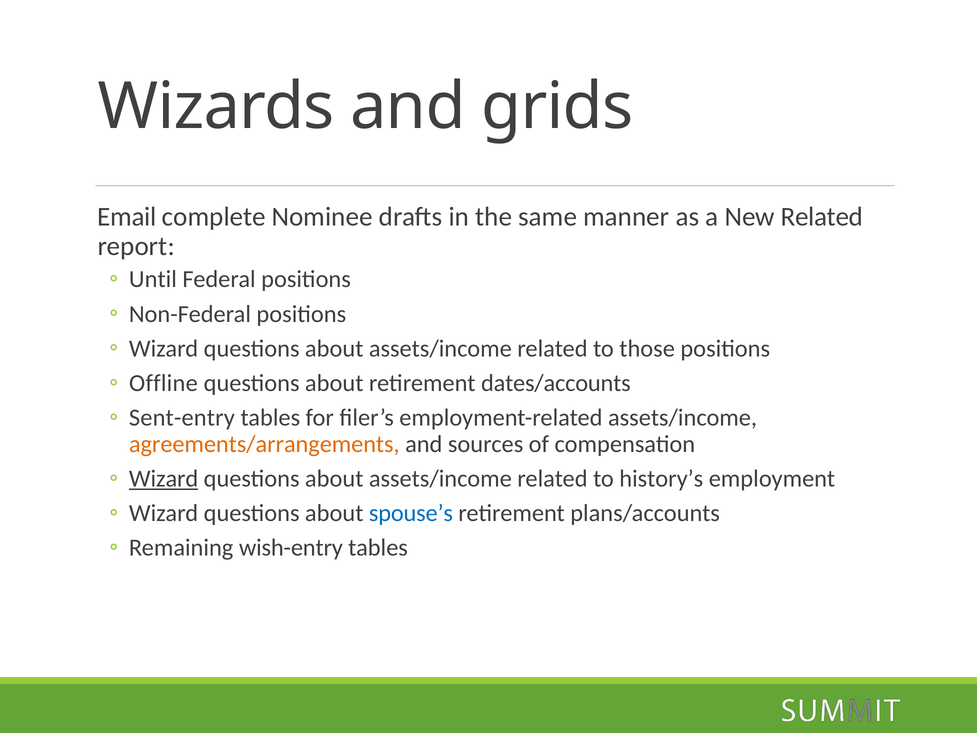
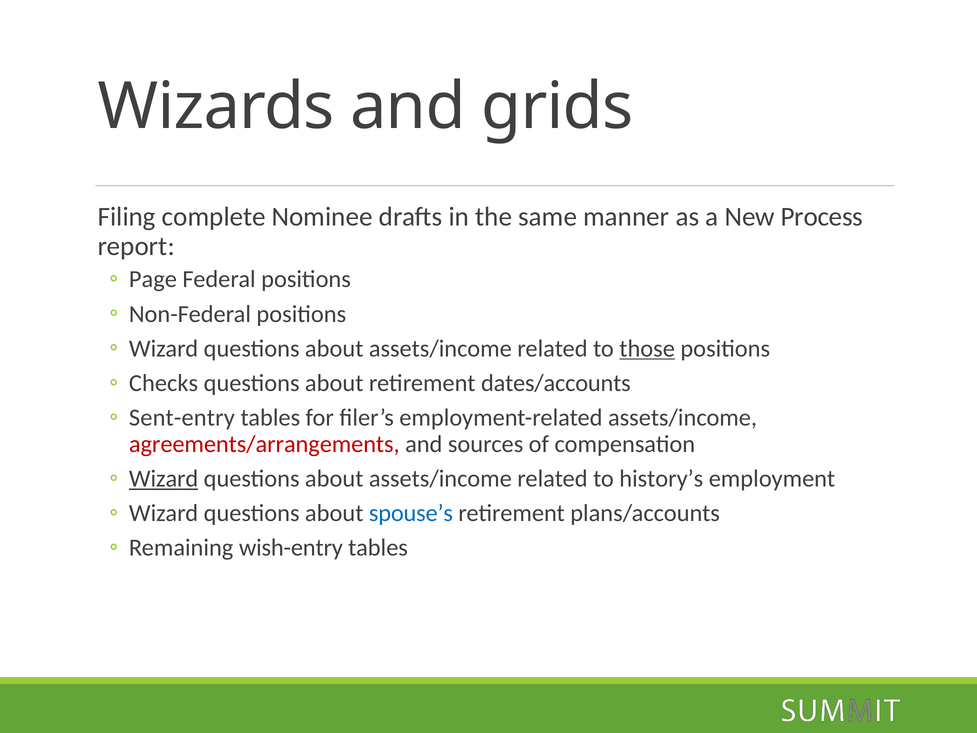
Email: Email -> Filing
New Related: Related -> Process
Until: Until -> Page
those underline: none -> present
Offline: Offline -> Checks
agreements/arrangements colour: orange -> red
